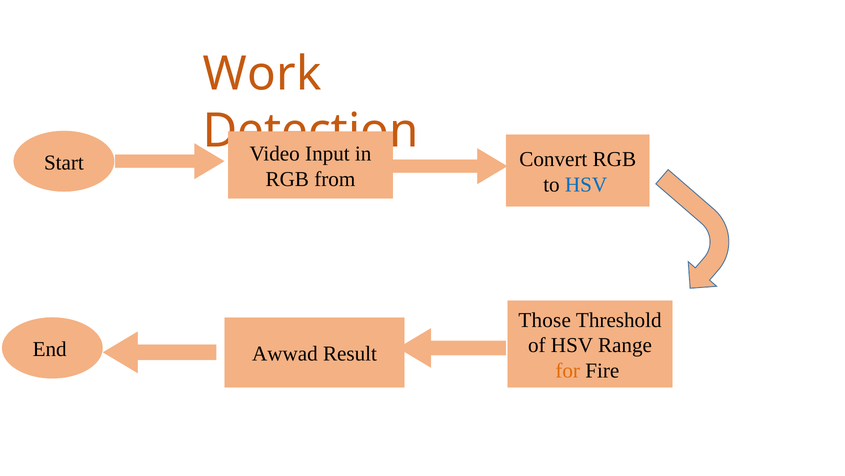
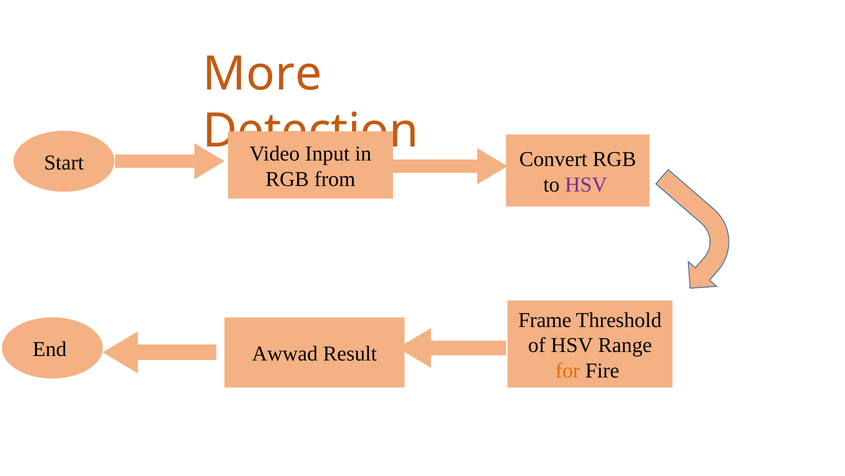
Work: Work -> More
HSV at (586, 185) colour: blue -> purple
Those: Those -> Frame
